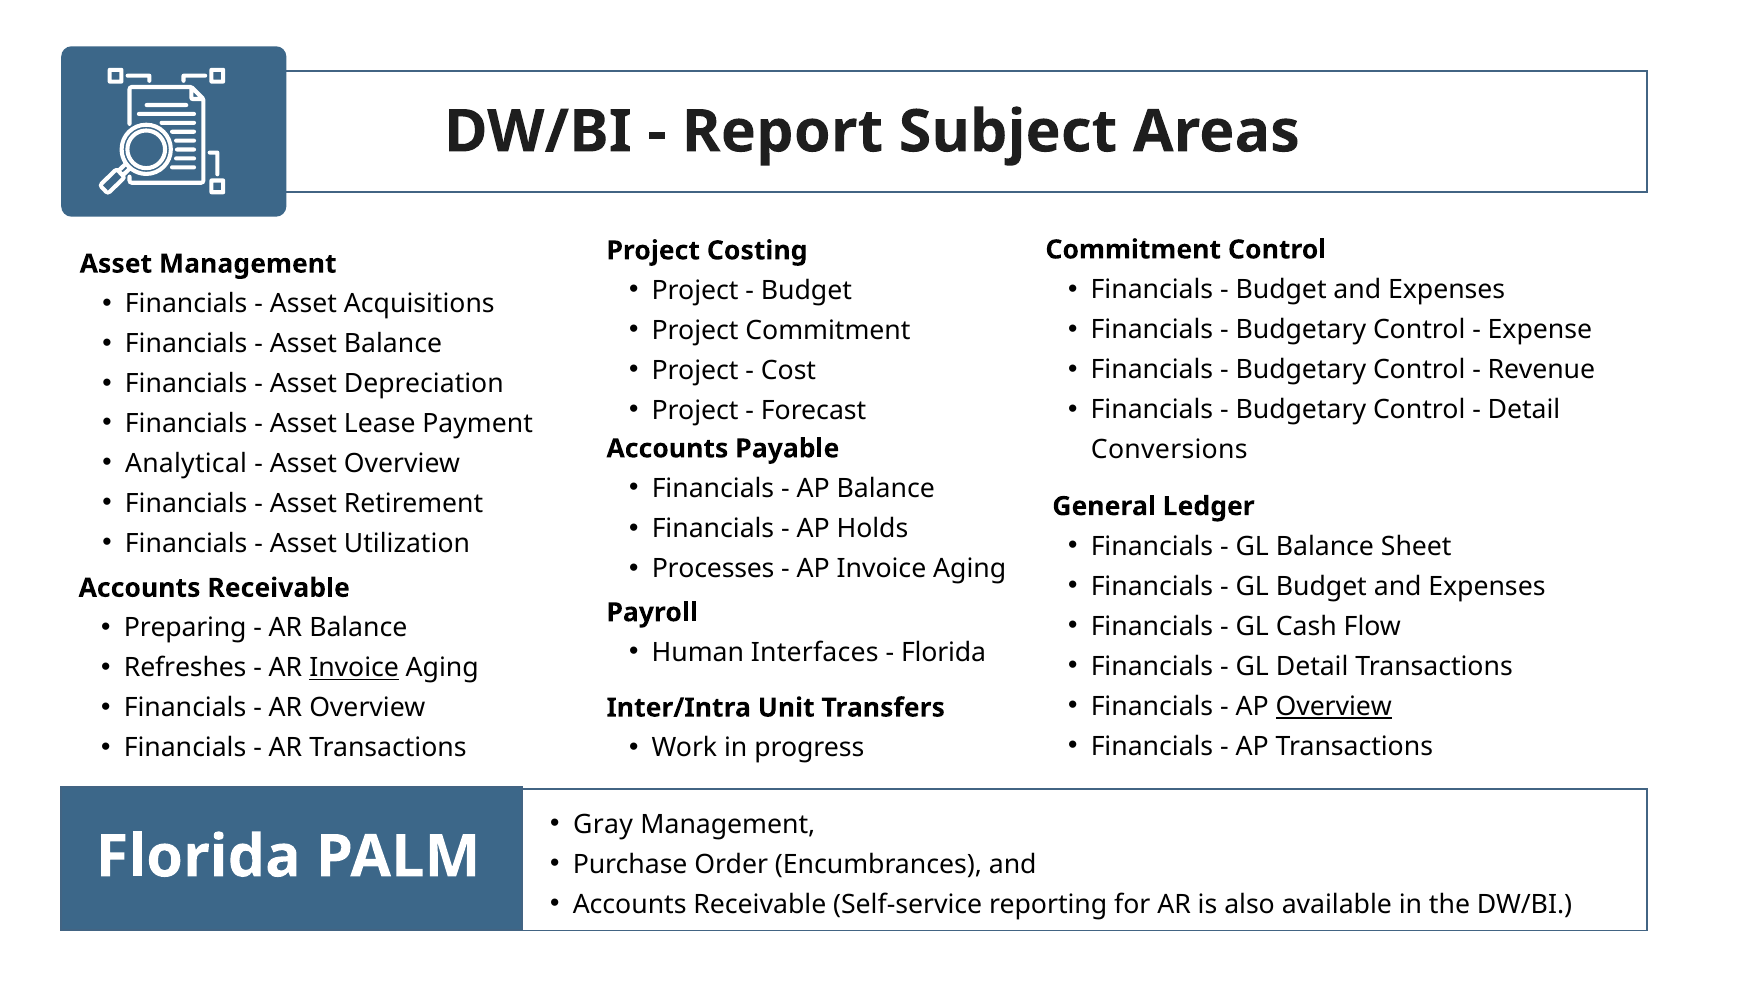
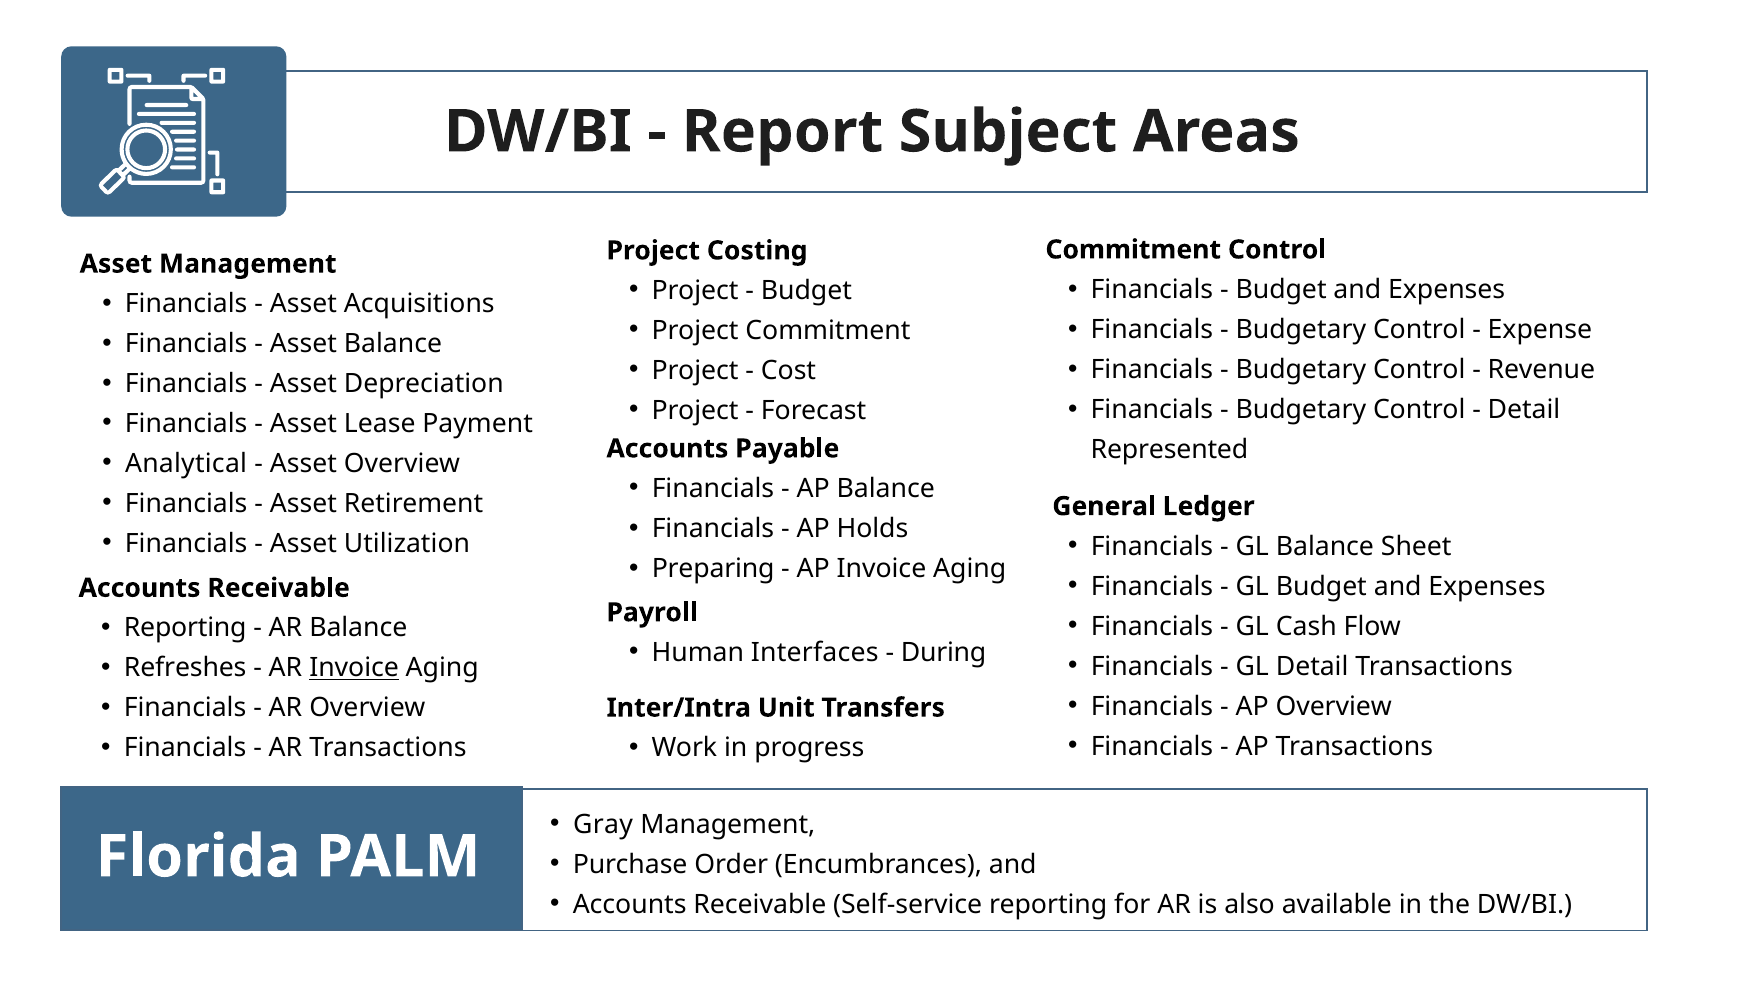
Conversions: Conversions -> Represented
Processes: Processes -> Preparing
Preparing at (185, 628): Preparing -> Reporting
Florida at (944, 652): Florida -> During
Overview at (1334, 706) underline: present -> none
